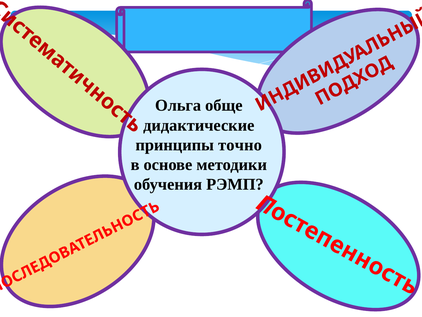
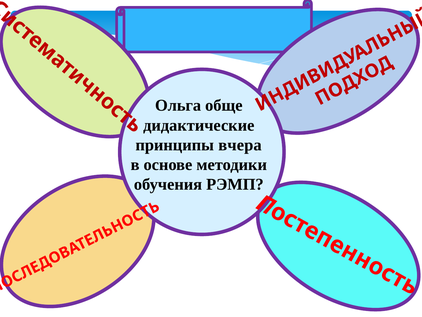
точно: точно -> вчера
